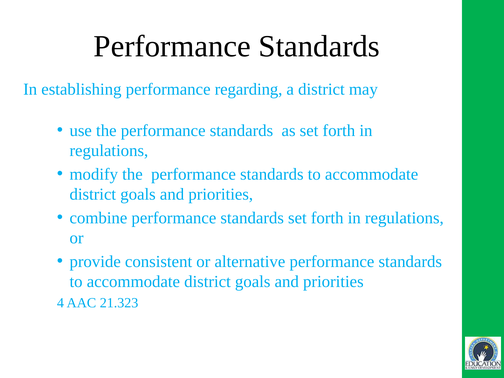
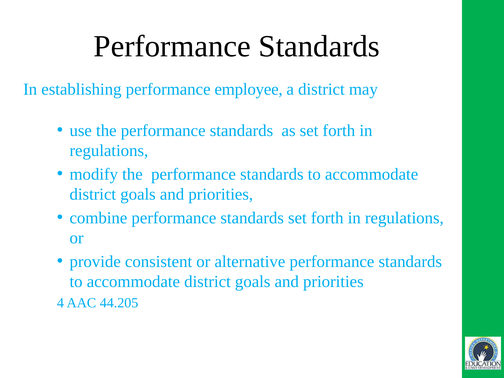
regarding: regarding -> employee
21.323: 21.323 -> 44.205
